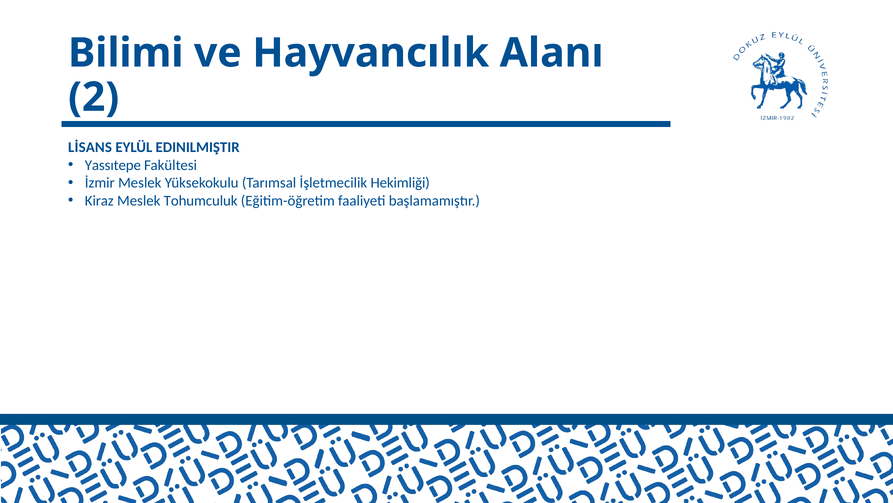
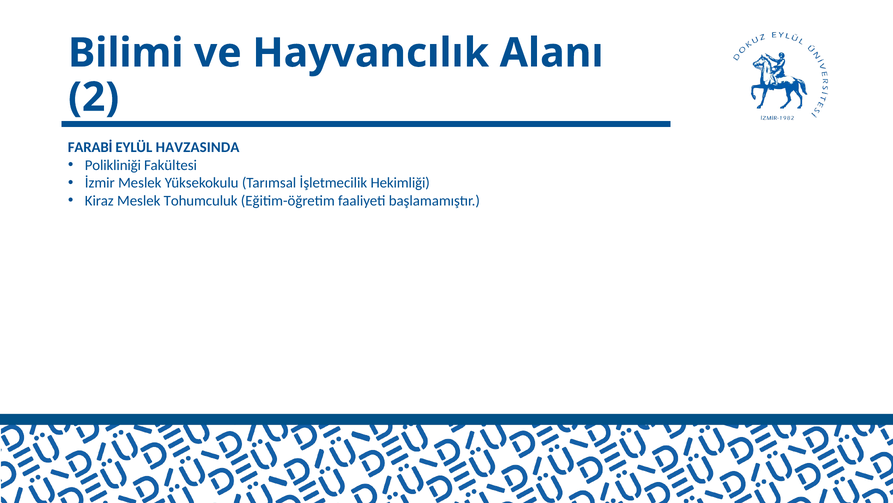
LİSANS: LİSANS -> FARABİ
EDINILMIŞTIR: EDINILMIŞTIR -> HAVZASINDA
Yassıtepe: Yassıtepe -> Polikliniği
